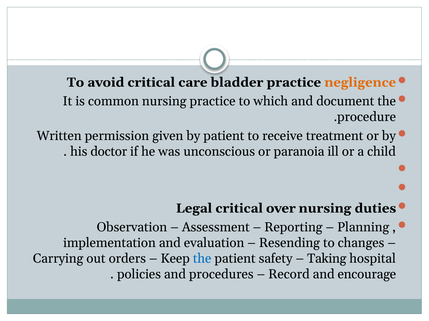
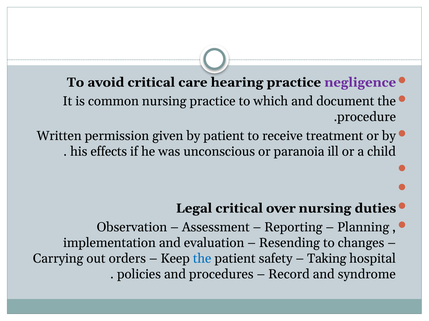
bladder: bladder -> hearing
negligence colour: orange -> purple
doctor: doctor -> effects
encourage: encourage -> syndrome
